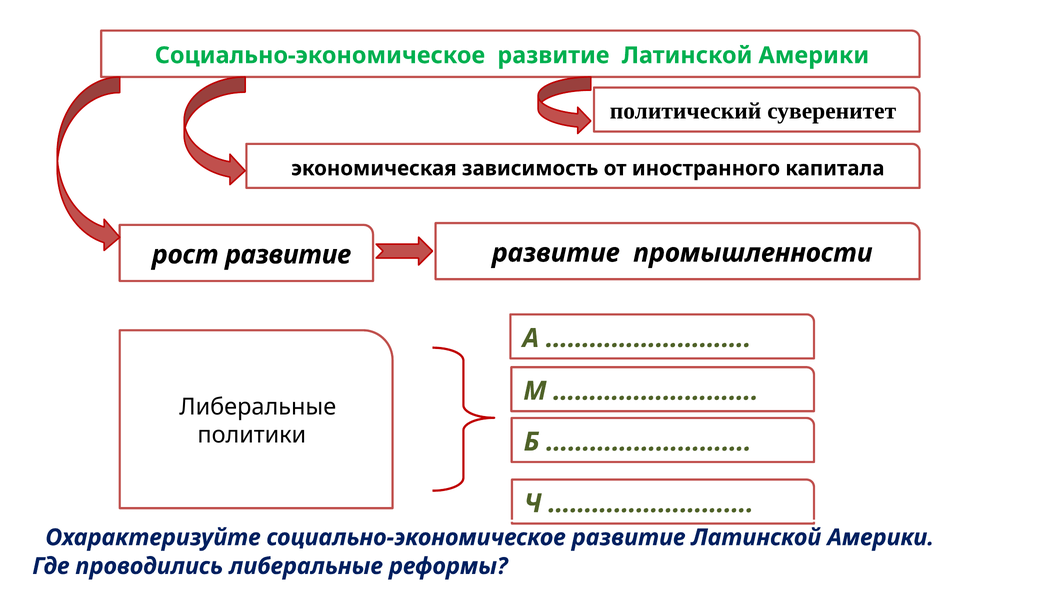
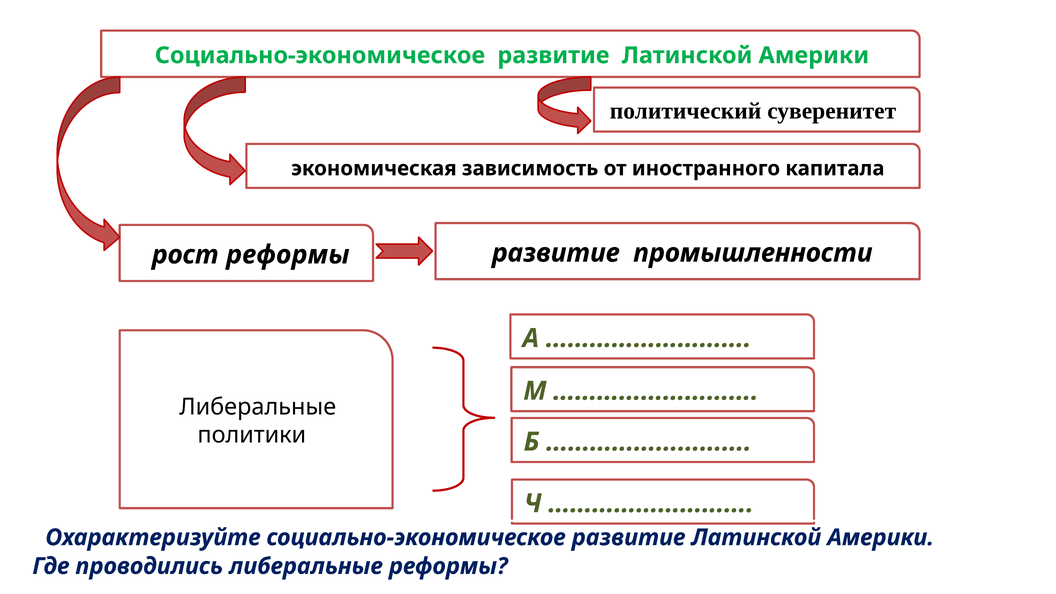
рост развитие: развитие -> реформы
